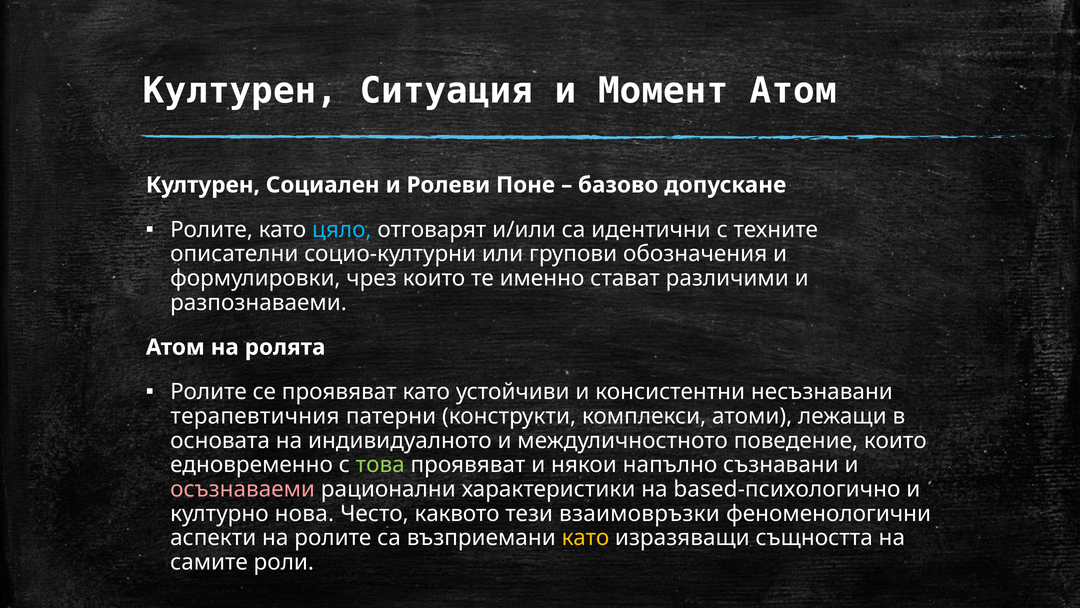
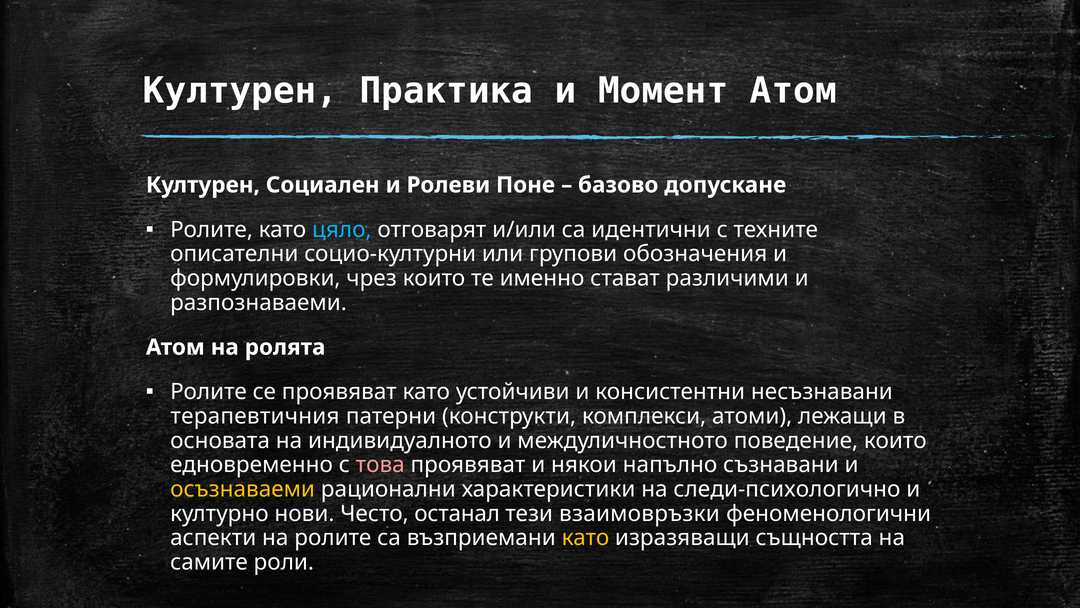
Ситуация: Ситуация -> Практика
това colour: light green -> pink
осъзнаваеми colour: pink -> yellow
based-психологично: based-психологично -> следи-психологично
нова: нова -> нови
каквото: каквото -> останал
